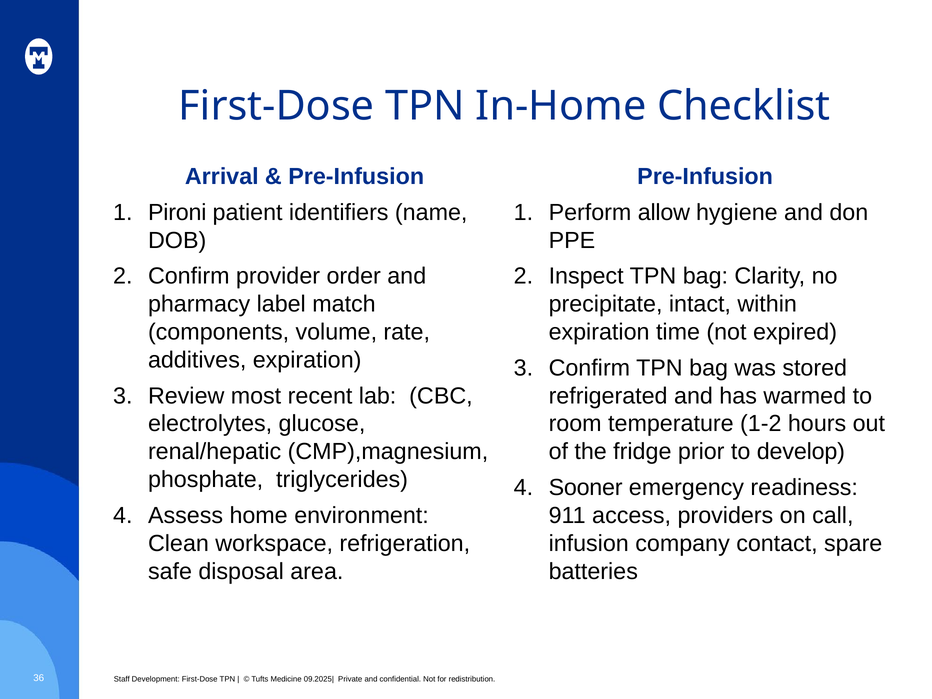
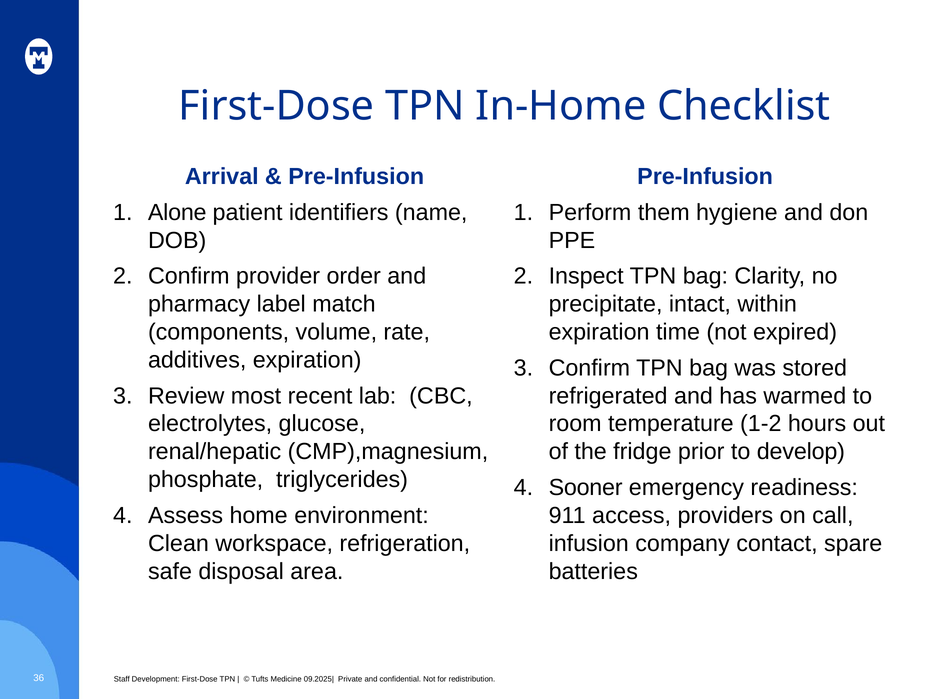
Pironi: Pironi -> Alone
allow: allow -> them
